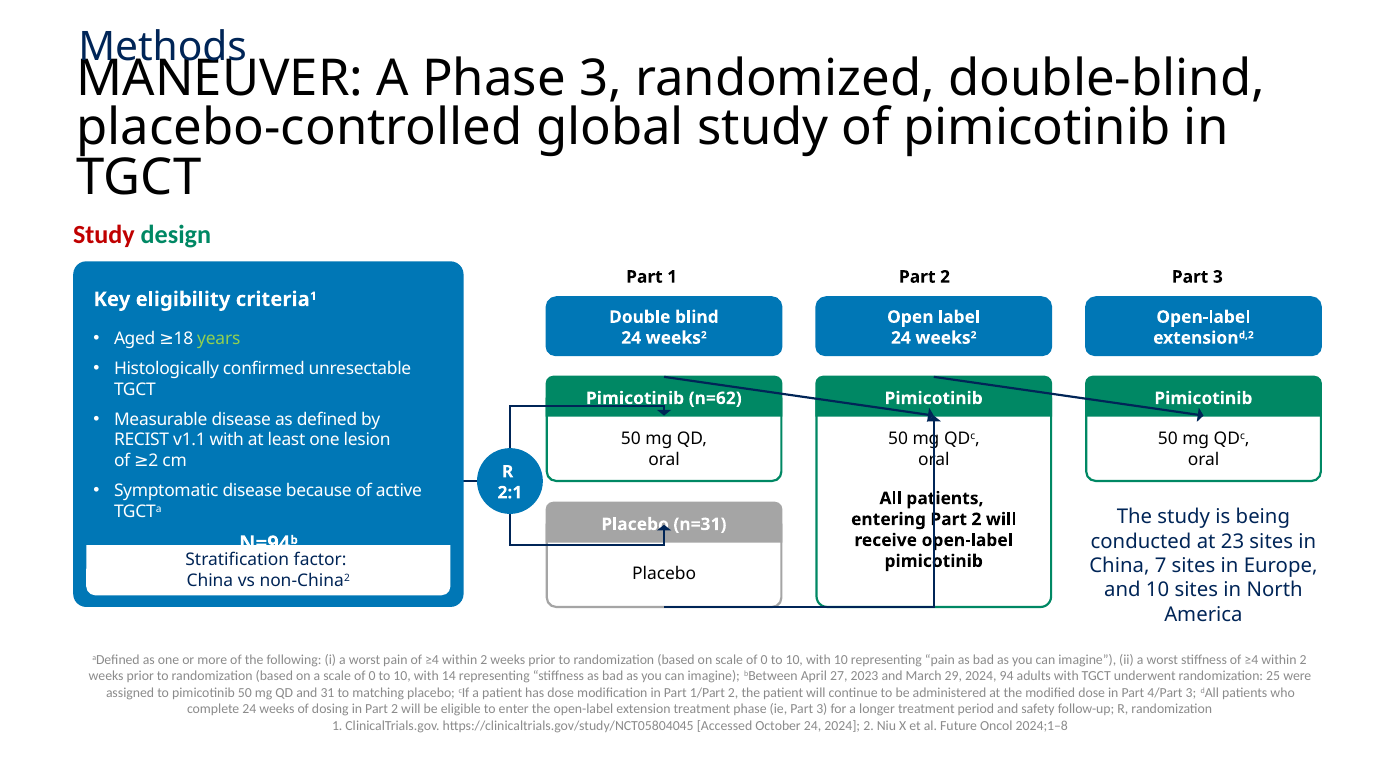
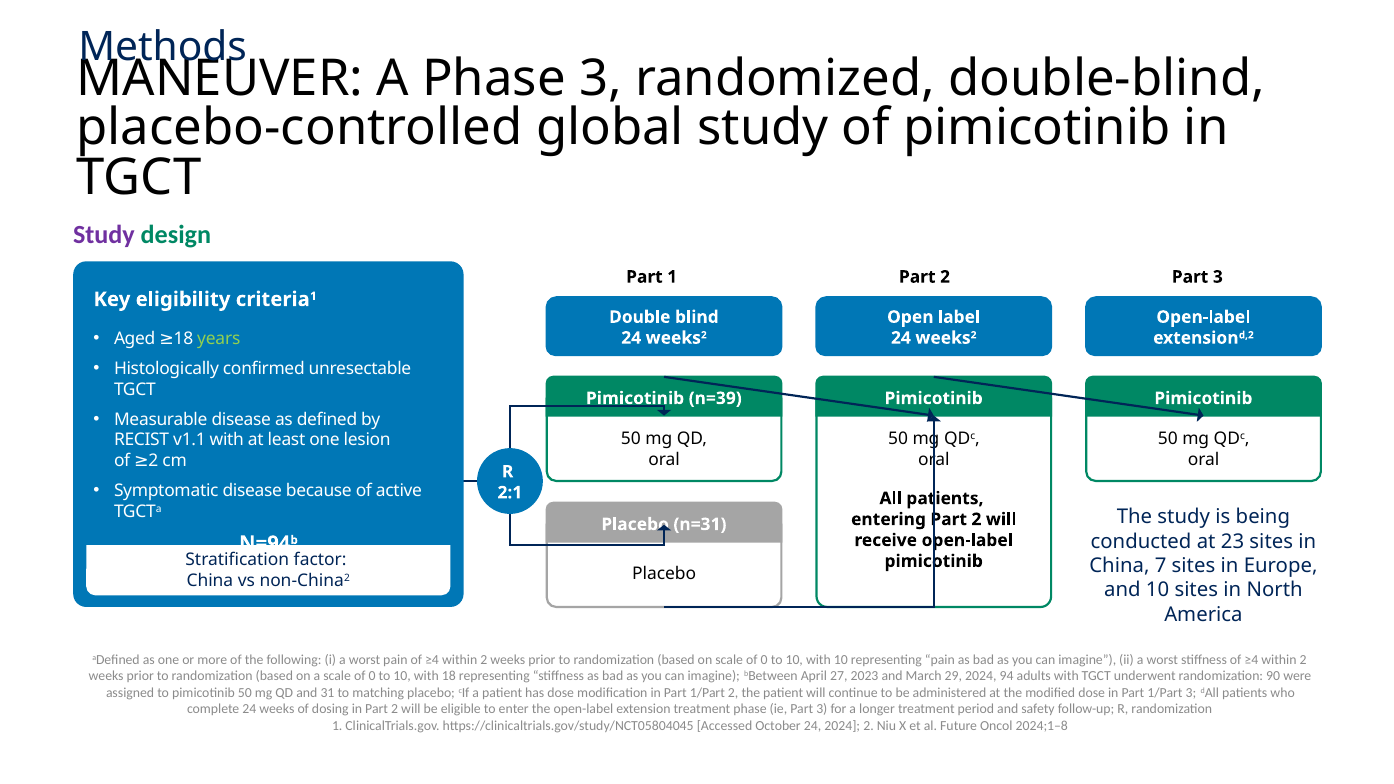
Study at (104, 235) colour: red -> purple
n=62: n=62 -> n=39
with 14: 14 -> 18
25: 25 -> 90
dose in Part 4/Part: 4/Part -> 1/Part
